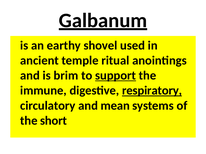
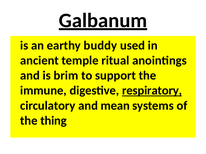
shovel: shovel -> buddy
support underline: present -> none
short: short -> thing
